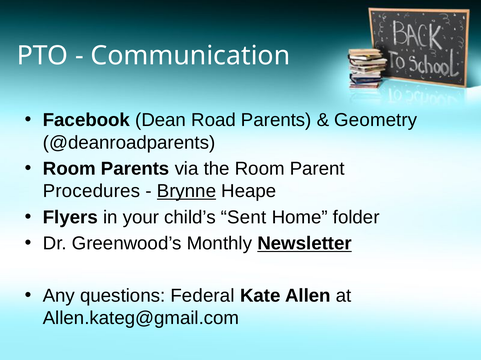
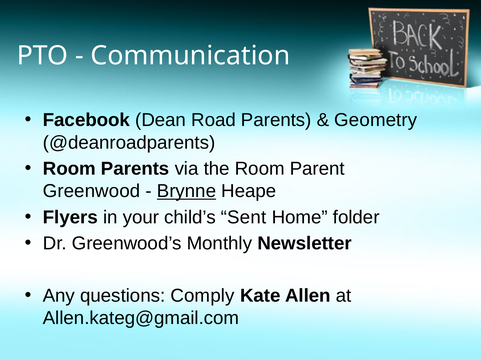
Procedures: Procedures -> Greenwood
Newsletter underline: present -> none
Federal: Federal -> Comply
